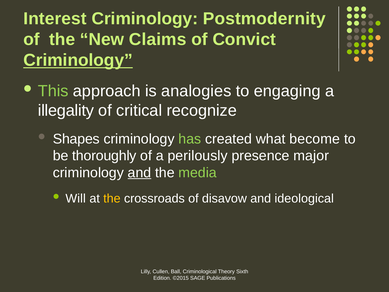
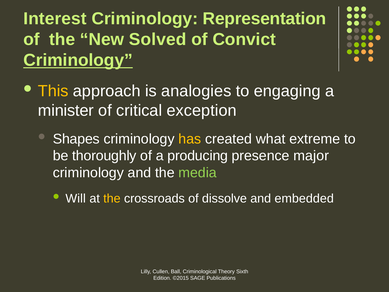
Postmodernity: Postmodernity -> Representation
Claims: Claims -> Solved
This colour: light green -> yellow
illegality: illegality -> minister
recognize: recognize -> exception
has colour: light green -> yellow
become: become -> extreme
perilously: perilously -> producing
and at (139, 172) underline: present -> none
disavow: disavow -> dissolve
ideological: ideological -> embedded
